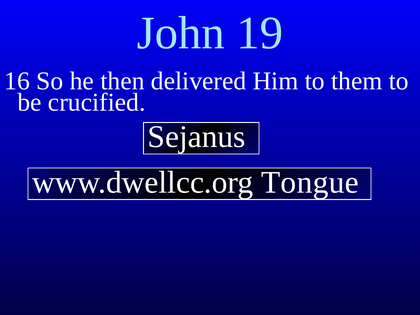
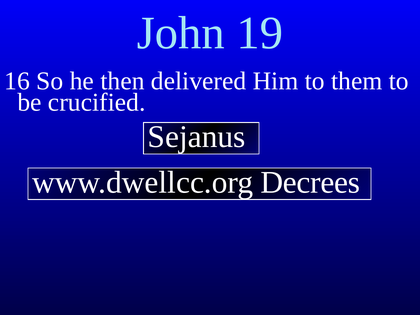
Tongue: Tongue -> Decrees
